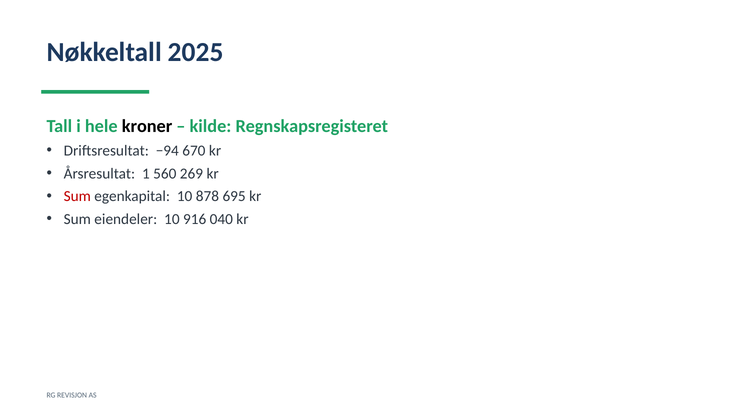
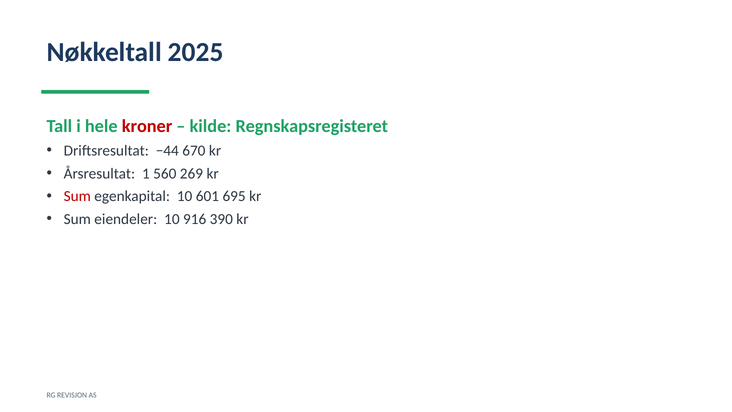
kroner colour: black -> red
−94: −94 -> −44
878: 878 -> 601
040: 040 -> 390
